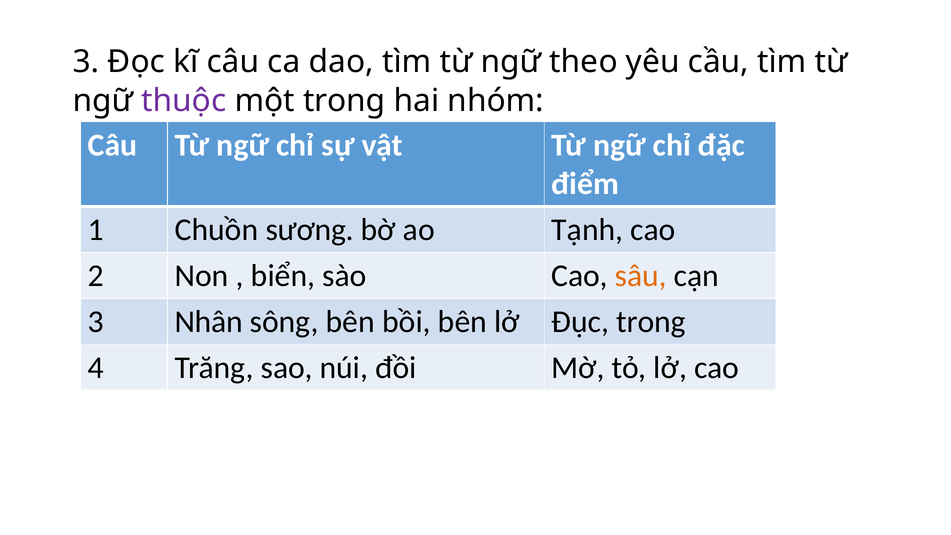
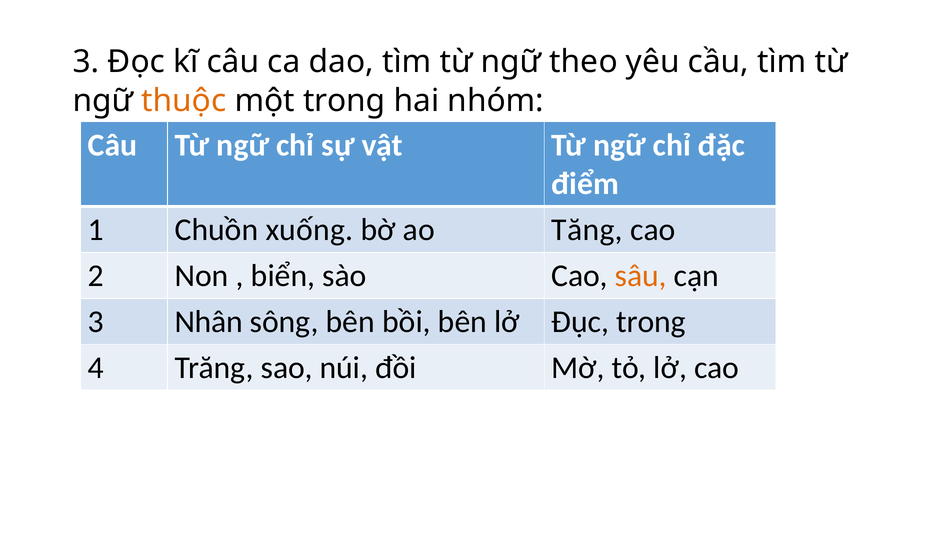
thuộc colour: purple -> orange
sương: sương -> xuống
Tạnh: Tạnh -> Tăng
